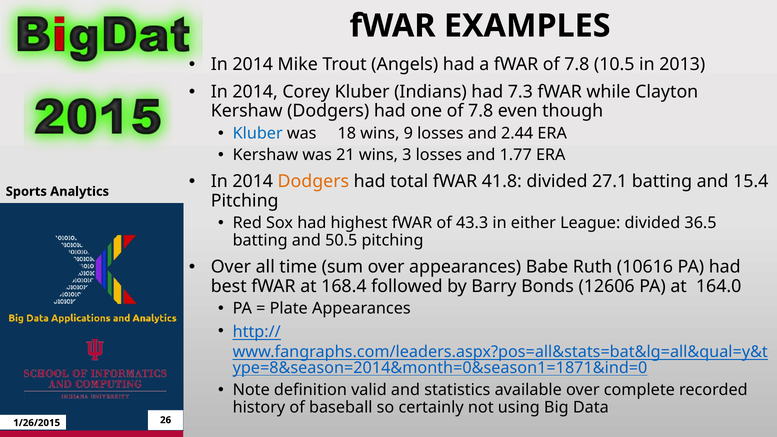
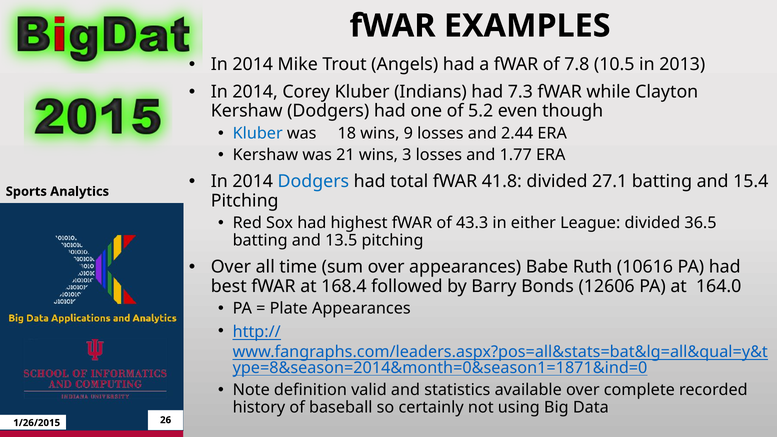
one of 7.8: 7.8 -> 5.2
Dodgers at (313, 181) colour: orange -> blue
50.5: 50.5 -> 13.5
